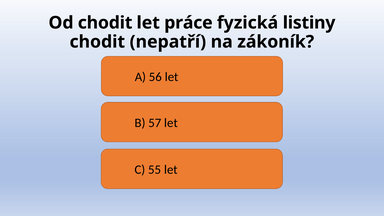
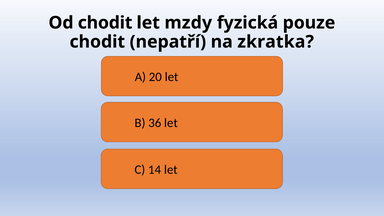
práce: práce -> mzdy
listiny: listiny -> pouze
zákoník: zákoník -> zkratka
56: 56 -> 20
57: 57 -> 36
55: 55 -> 14
